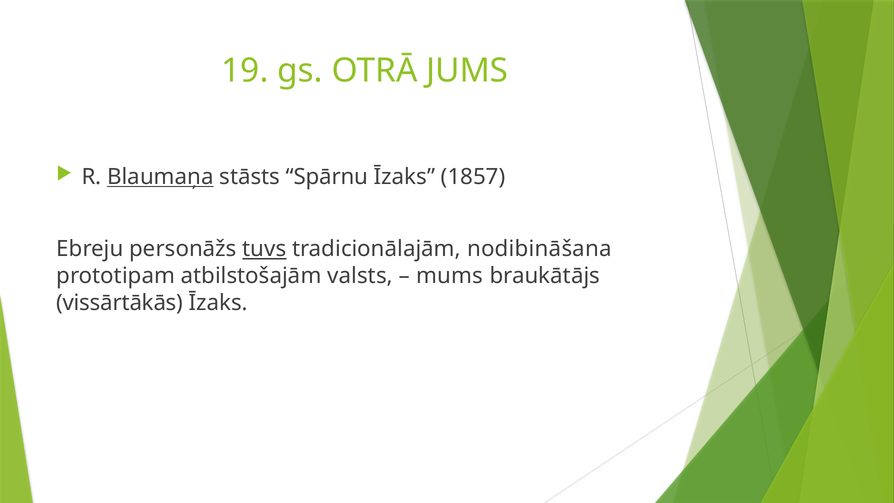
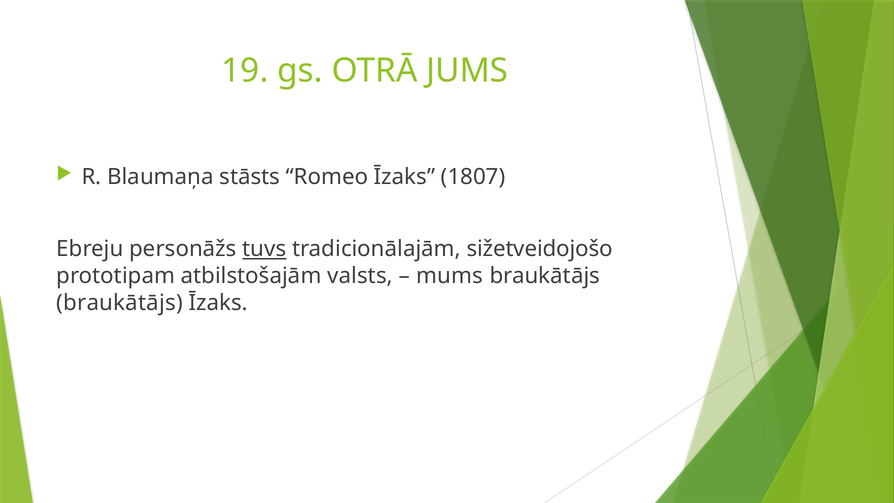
Blaumaņa underline: present -> none
Spārnu: Spārnu -> Romeo
1857: 1857 -> 1807
nodibināšana: nodibināšana -> sižetveidojošo
vissārtākās at (120, 303): vissārtākās -> braukātājs
